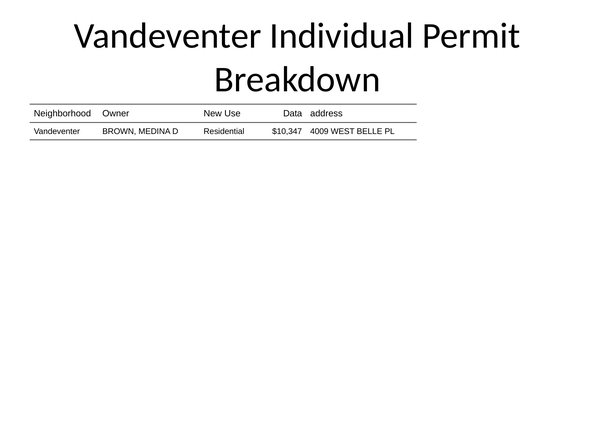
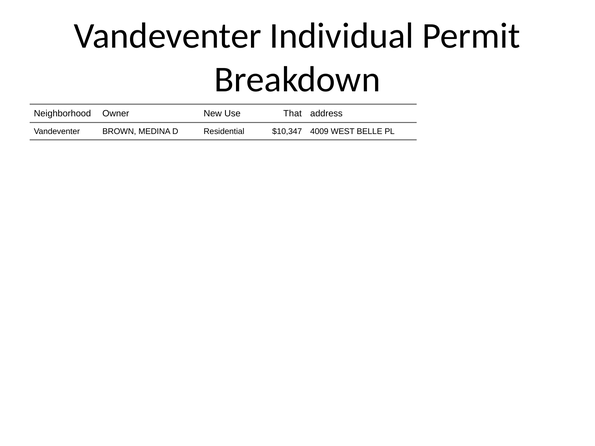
Data: Data -> That
